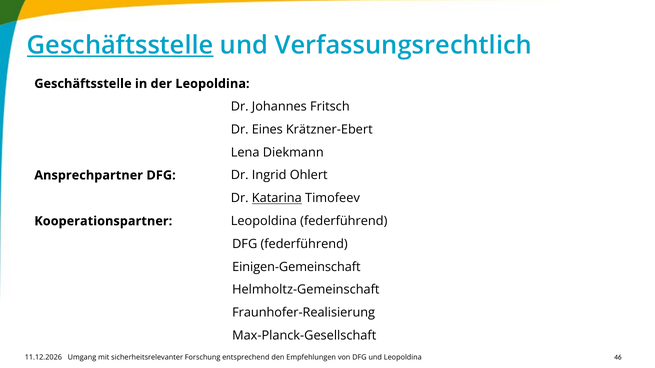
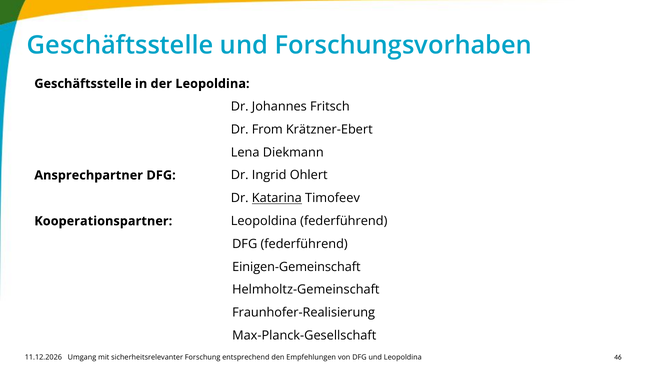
Geschäftsstelle at (120, 45) underline: present -> none
Verfassungsrechtlich: Verfassungsrechtlich -> Forschungsvorhaben
Eines: Eines -> From
